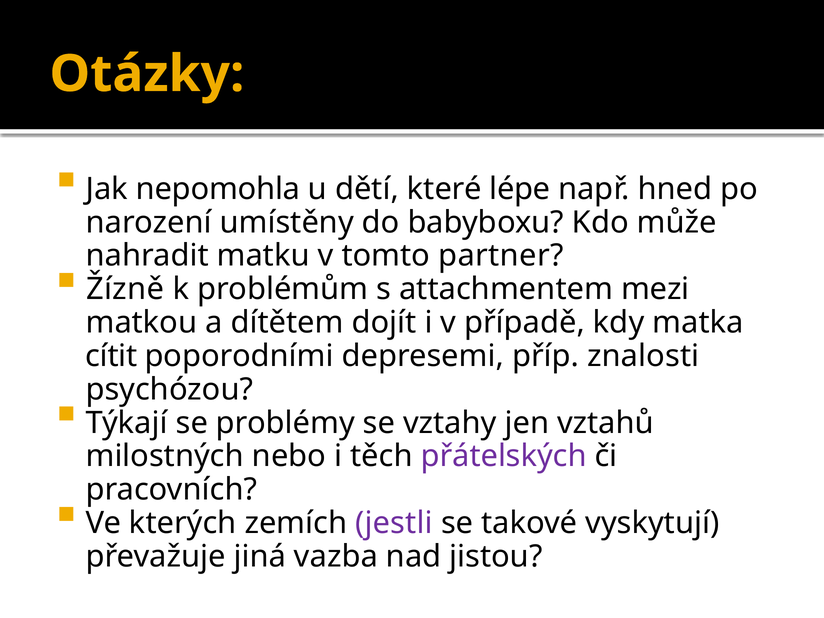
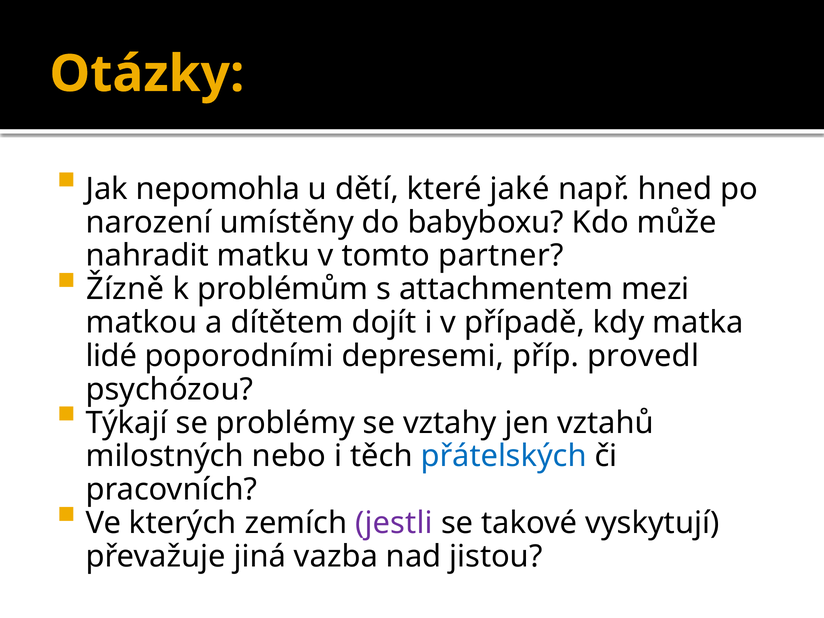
lépe: lépe -> jaké
cítit: cítit -> lidé
znalosti: znalosti -> provedl
přátelských colour: purple -> blue
